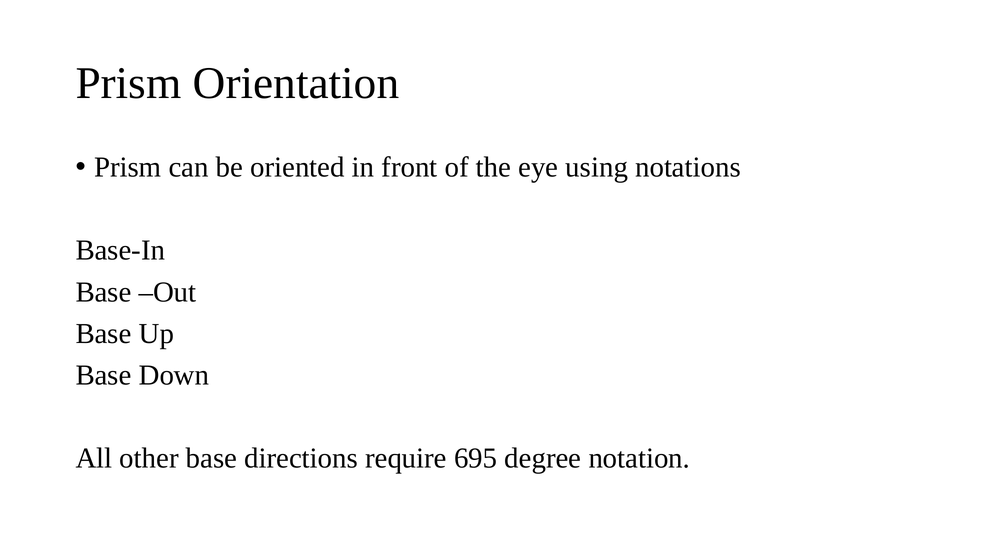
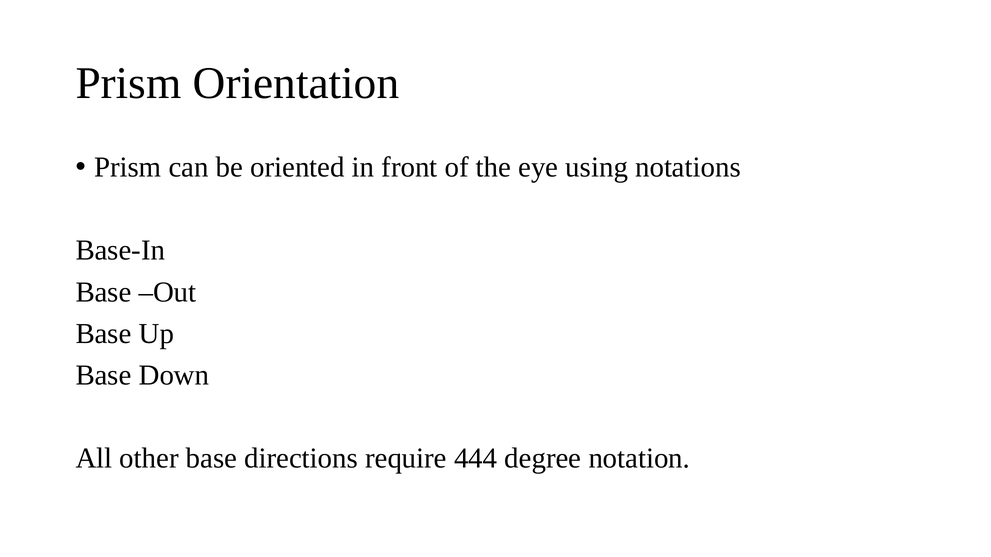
695: 695 -> 444
